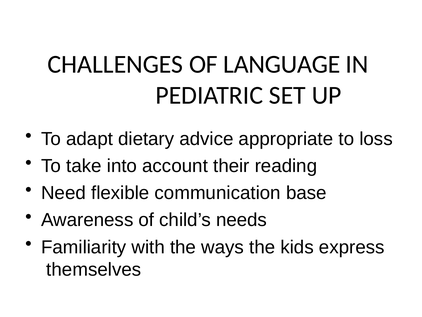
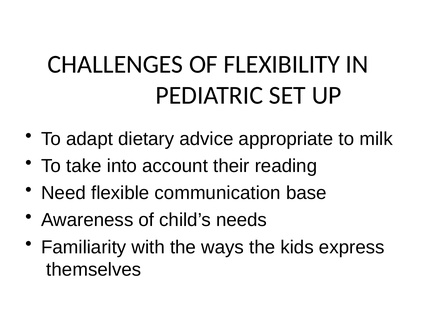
LANGUAGE: LANGUAGE -> FLEXIBILITY
loss: loss -> milk
